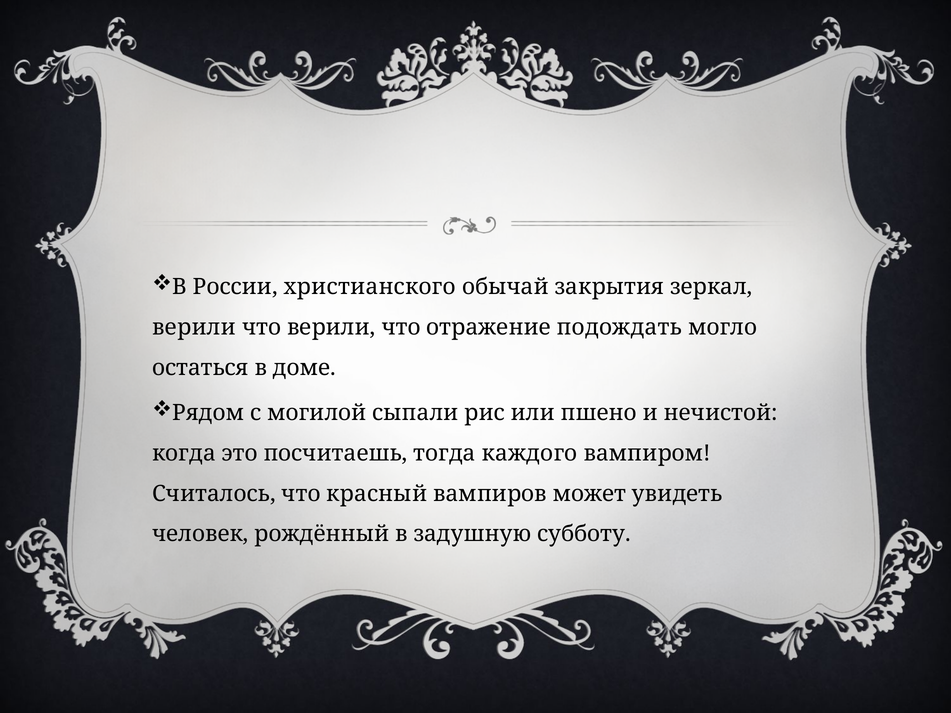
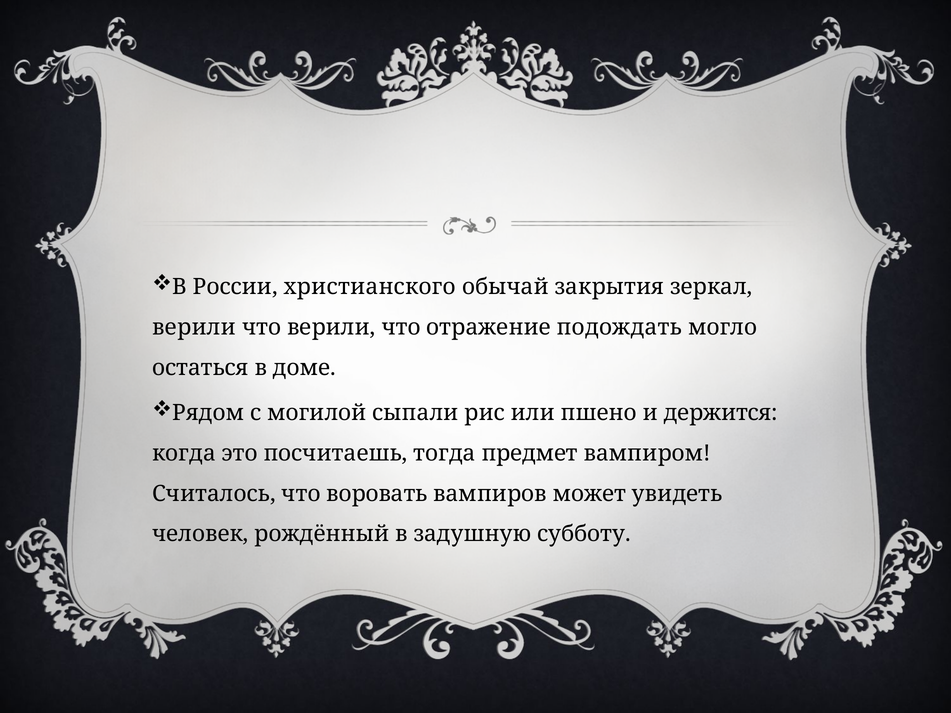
нечистой: нечистой -> держится
каждого: каждого -> предмет
красный: красный -> воровать
